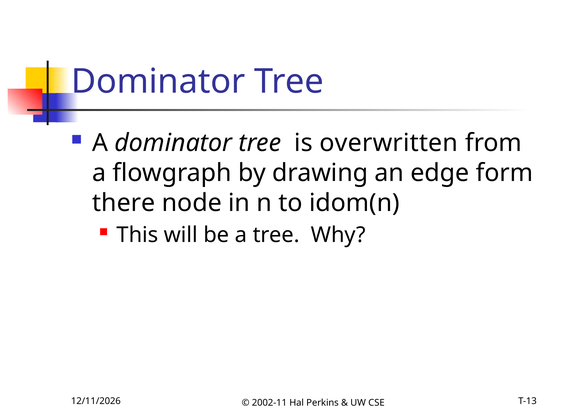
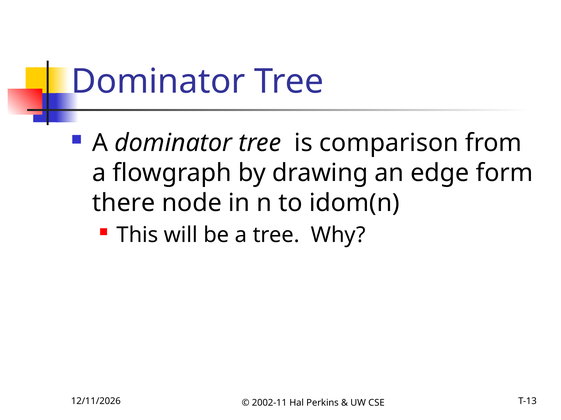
overwritten: overwritten -> comparison
